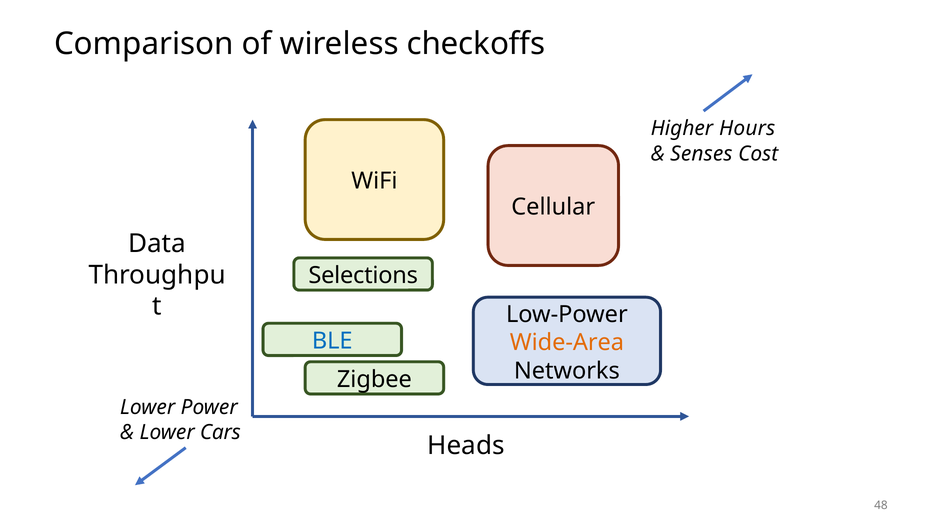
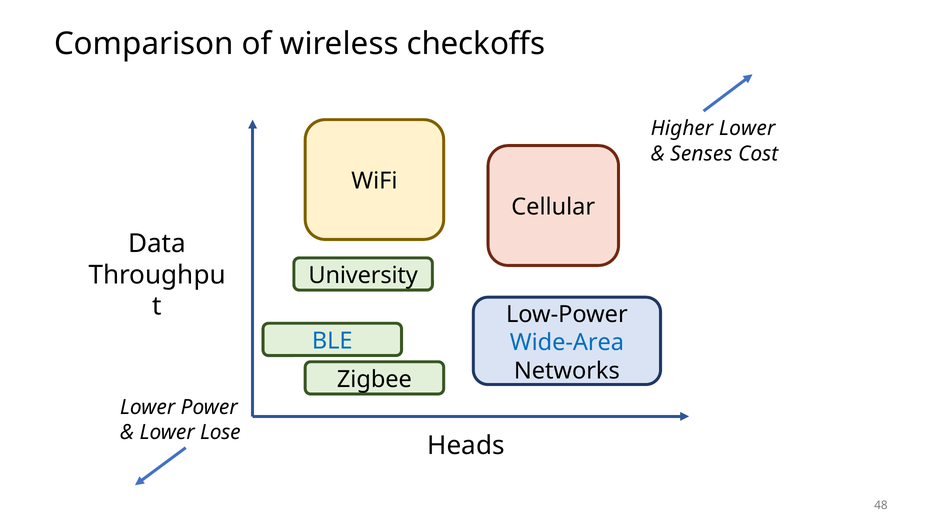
Higher Hours: Hours -> Lower
Selections: Selections -> University
Wide-Area colour: orange -> blue
Cars: Cars -> Lose
